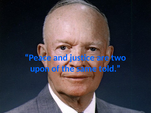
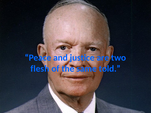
upon: upon -> flesh
